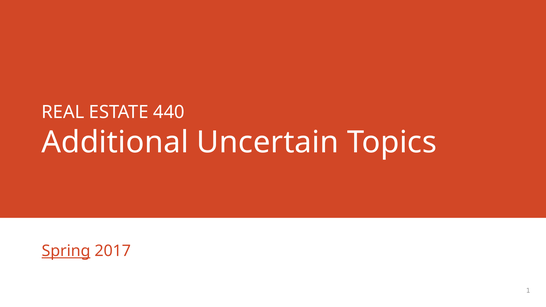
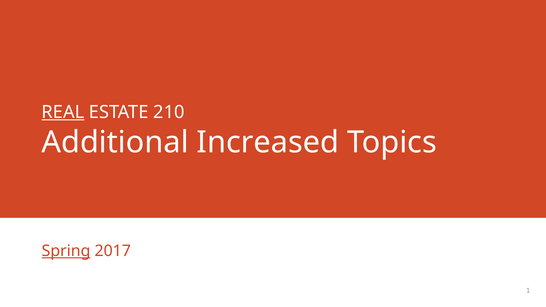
REAL underline: none -> present
440: 440 -> 210
Uncertain: Uncertain -> Increased
